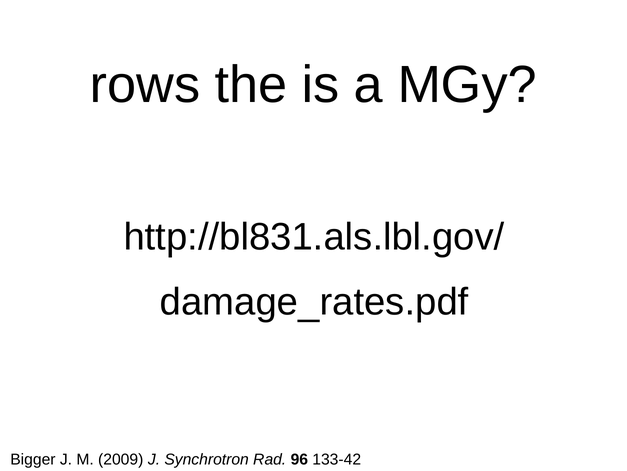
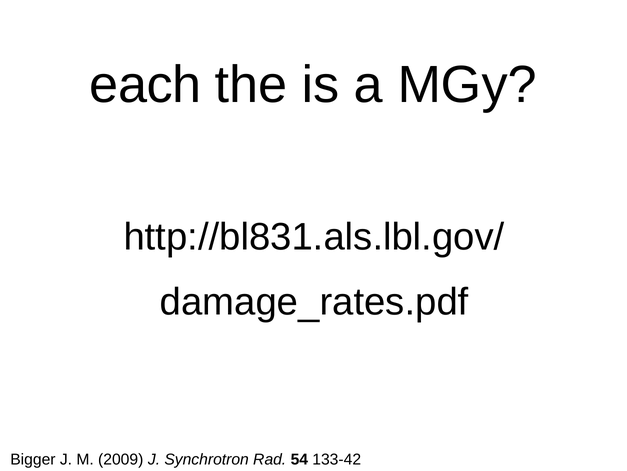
rows: rows -> each
96: 96 -> 54
